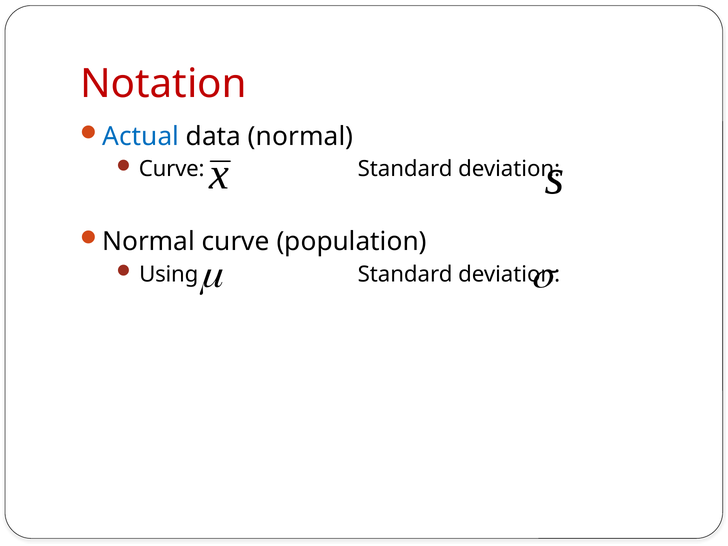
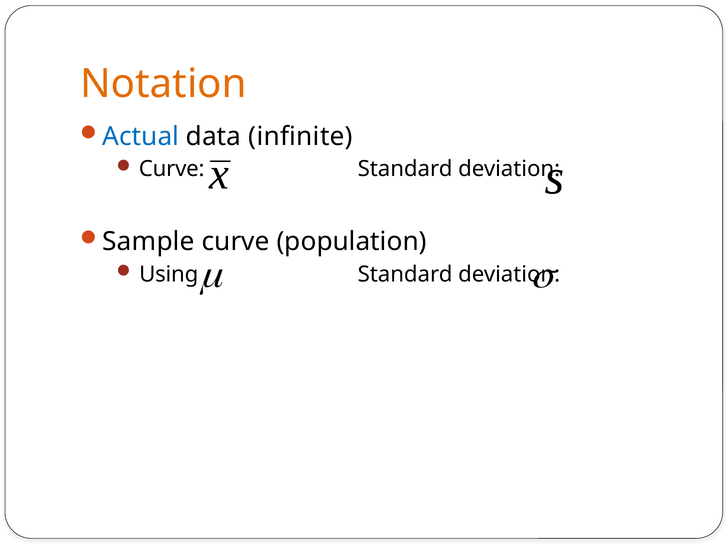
Notation colour: red -> orange
data normal: normal -> infinite
Normal at (149, 242): Normal -> Sample
